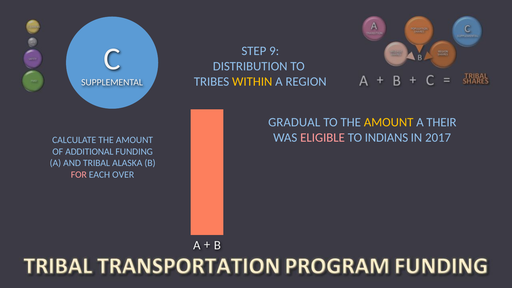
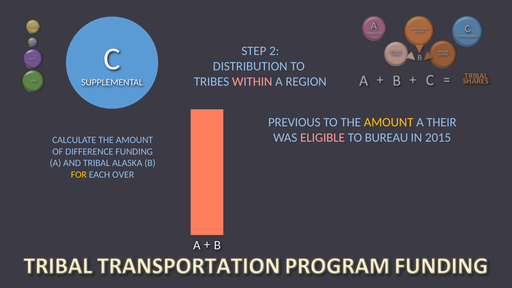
9: 9 -> 2
WITHIN colour: yellow -> pink
GRADUAL: GRADUAL -> PREVIOUS
INDIANS: INDIANS -> BUREAU
2017: 2017 -> 2015
ADDITIONAL: ADDITIONAL -> DIFFERENCE
FOR colour: pink -> yellow
